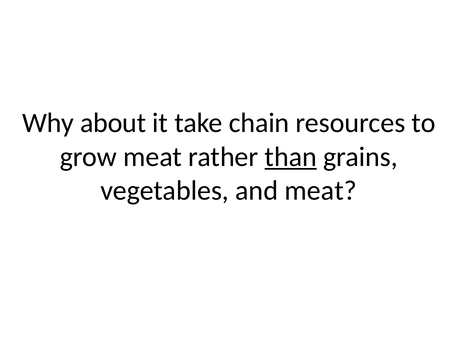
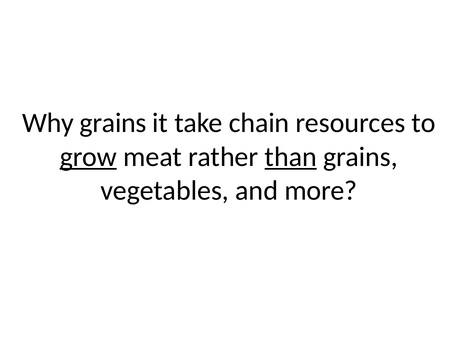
Why about: about -> grains
grow underline: none -> present
and meat: meat -> more
